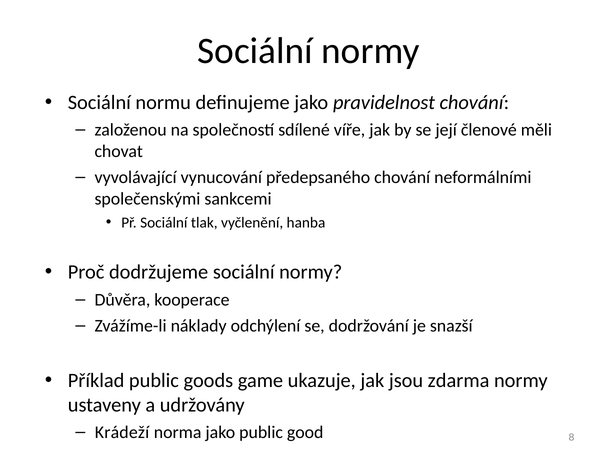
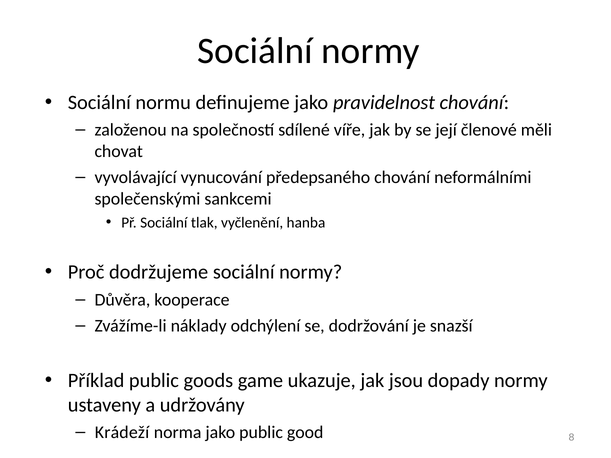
zdarma: zdarma -> dopady
